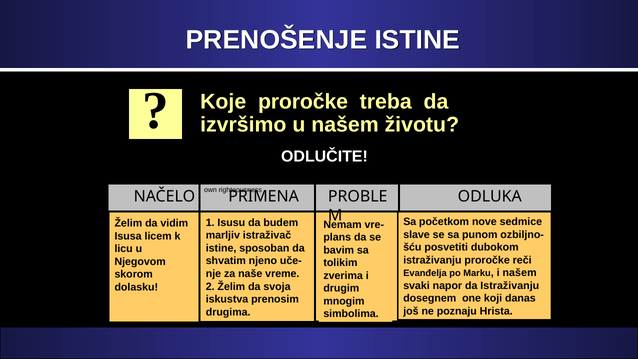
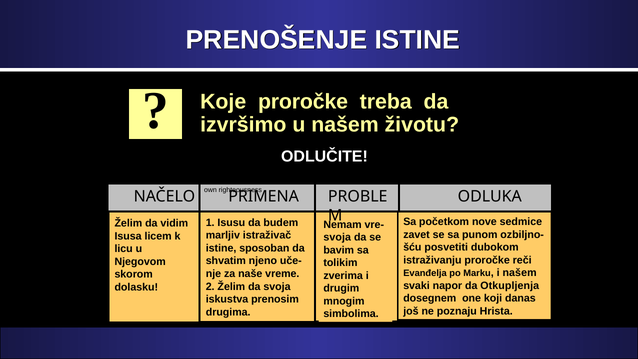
slave: slave -> zavet
plans at (337, 237): plans -> svoja
da Istraživanju: Istraživanju -> Otkupljenja
